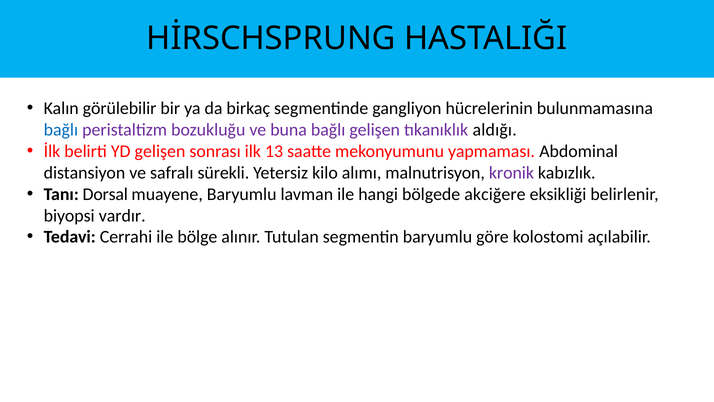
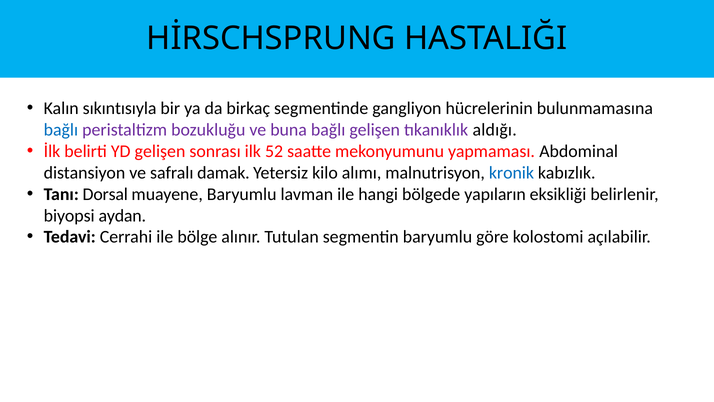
görülebilir: görülebilir -> sıkıntısıyla
13: 13 -> 52
sürekli: sürekli -> damak
kronik colour: purple -> blue
akciğere: akciğere -> yapıların
vardır: vardır -> aydan
